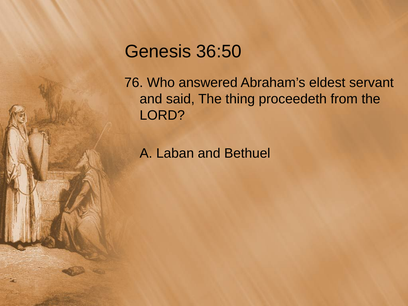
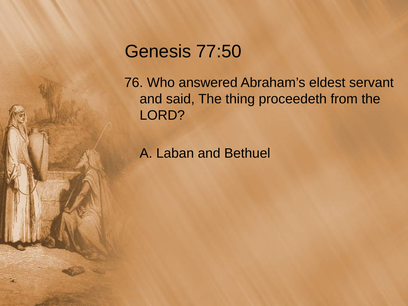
36:50: 36:50 -> 77:50
